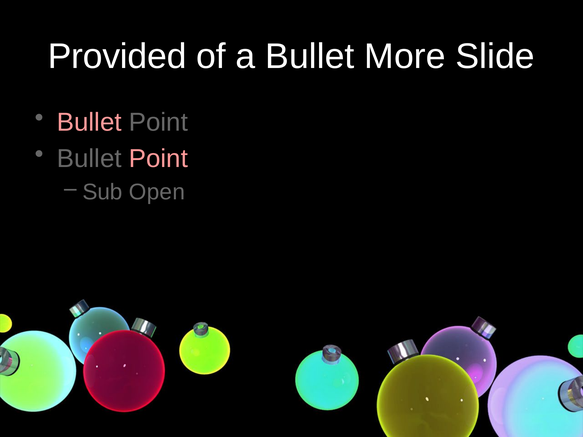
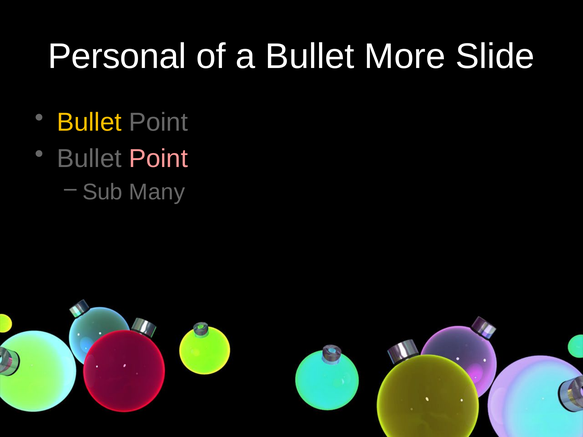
Provided: Provided -> Personal
Bullet at (89, 122) colour: pink -> yellow
Open: Open -> Many
